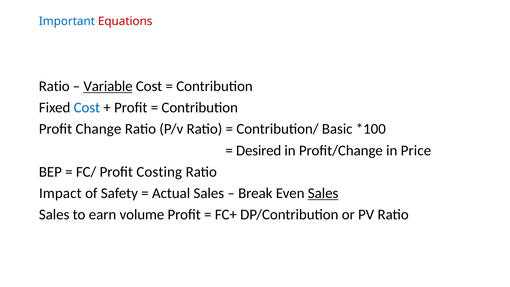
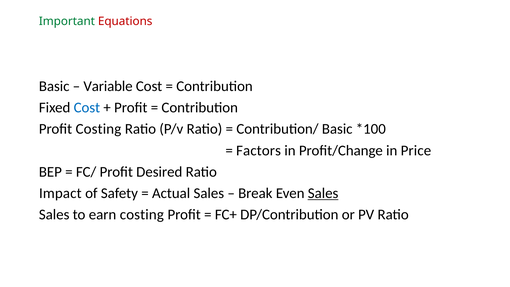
Important colour: blue -> green
Ratio at (54, 86): Ratio -> Basic
Variable underline: present -> none
Profit Change: Change -> Costing
Desired: Desired -> Factors
Costing: Costing -> Desired
earn volume: volume -> costing
